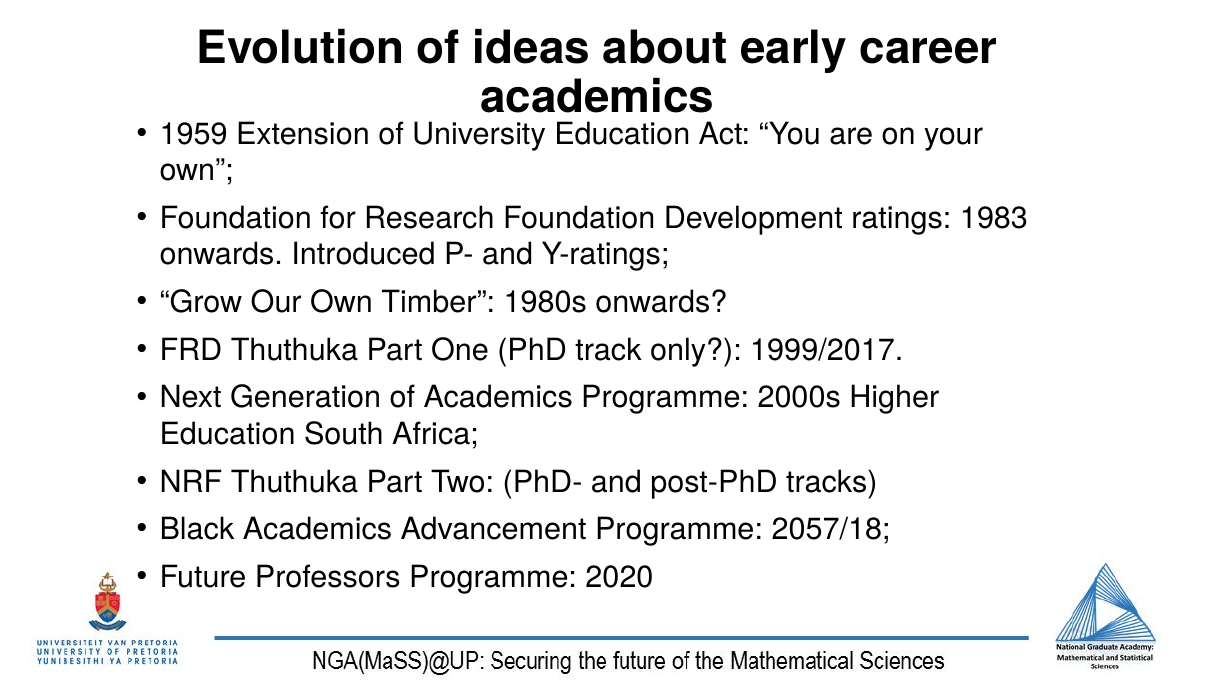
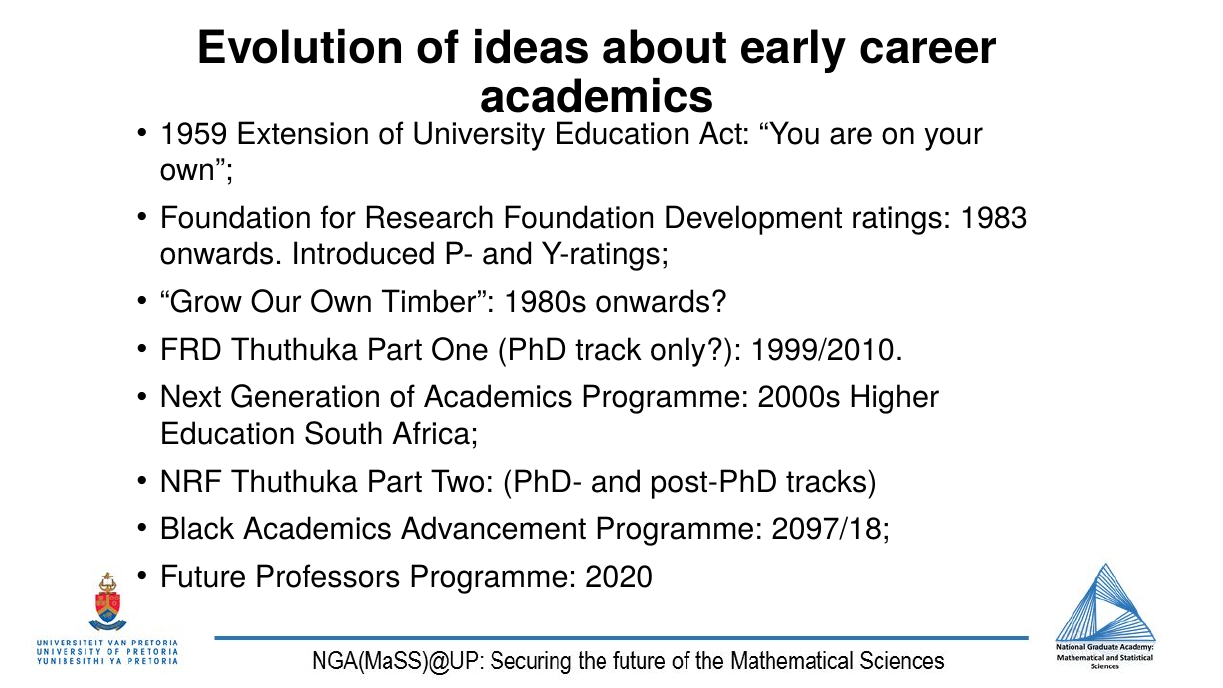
1999/2017: 1999/2017 -> 1999/2010
2057/18: 2057/18 -> 2097/18
